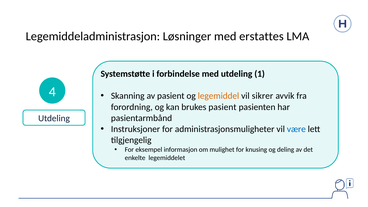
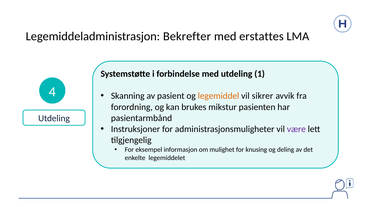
Løsninger: Løsninger -> Bekrefter
brukes pasient: pasient -> mikstur
være colour: blue -> purple
